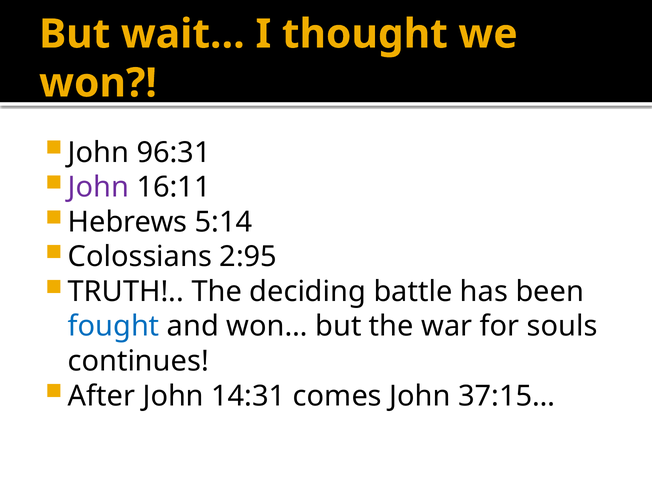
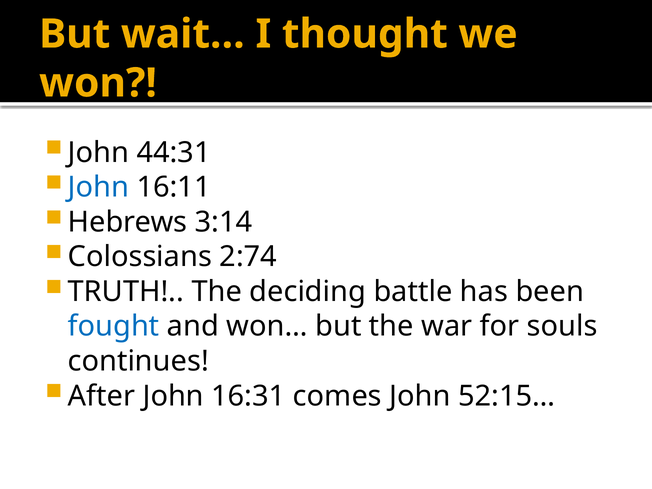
96:31: 96:31 -> 44:31
John at (98, 187) colour: purple -> blue
5:14: 5:14 -> 3:14
2:95: 2:95 -> 2:74
14:31: 14:31 -> 16:31
37:15…: 37:15… -> 52:15…
